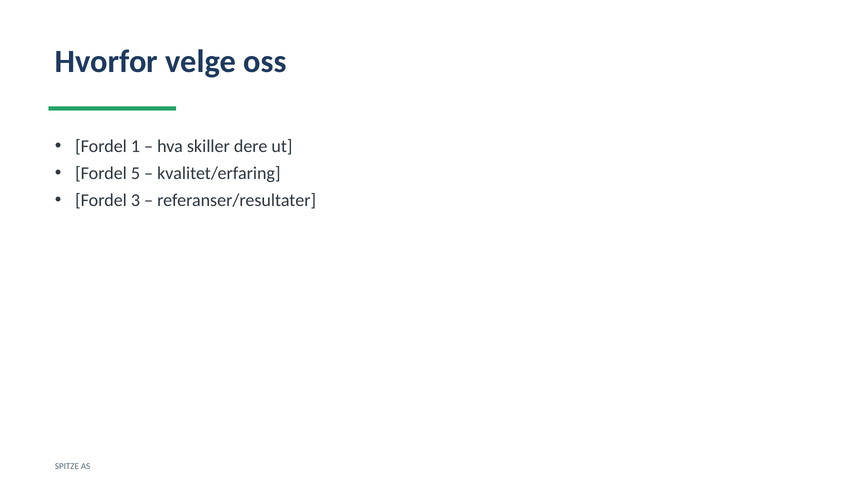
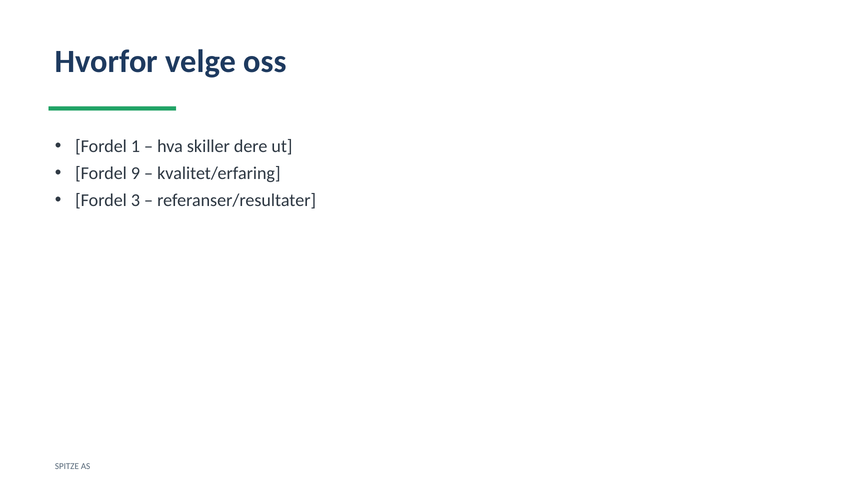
5: 5 -> 9
